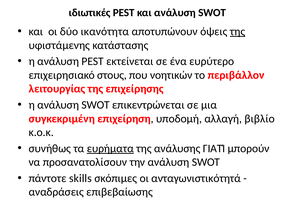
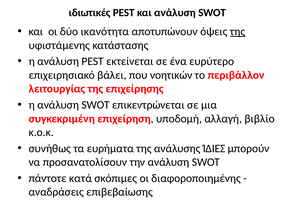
στους: στους -> βάλει
ευρήματα underline: present -> none
ΓΙΑΤΊ: ΓΙΑΤΊ -> ΊΔΙΕΣ
skills: skills -> κατά
ανταγωνιστικότητά: ανταγωνιστικότητά -> διαφοροποιημένης
